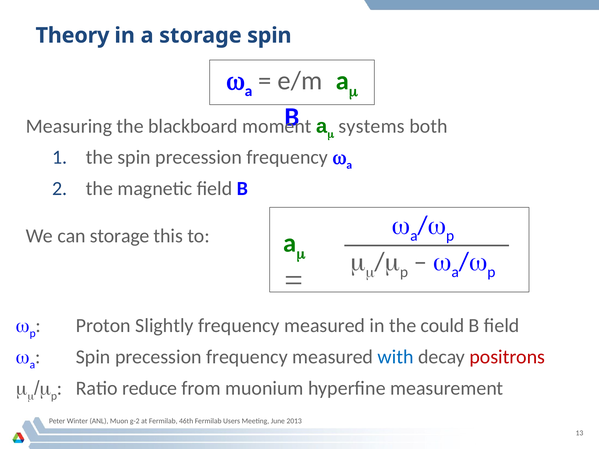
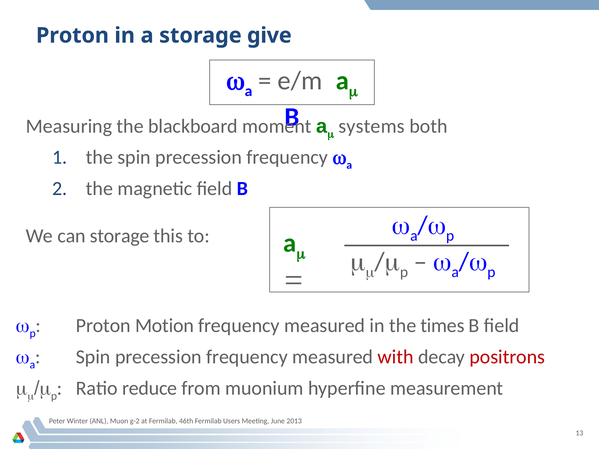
Theory at (72, 35): Theory -> Proton
storage spin: spin -> give
Slightly: Slightly -> Motion
could: could -> times
with colour: blue -> red
